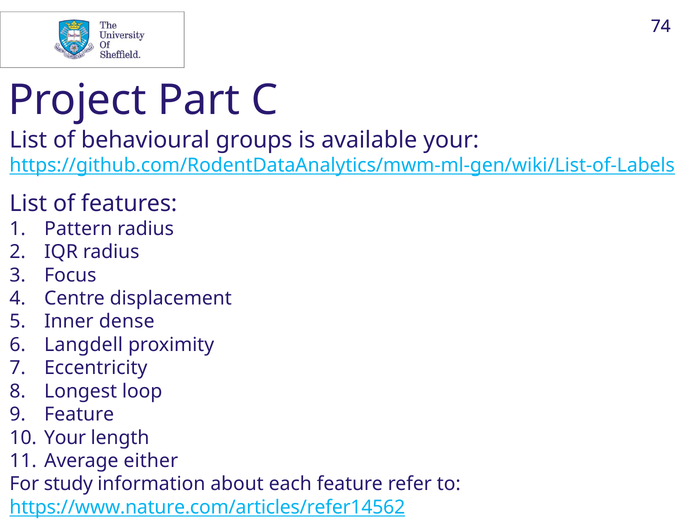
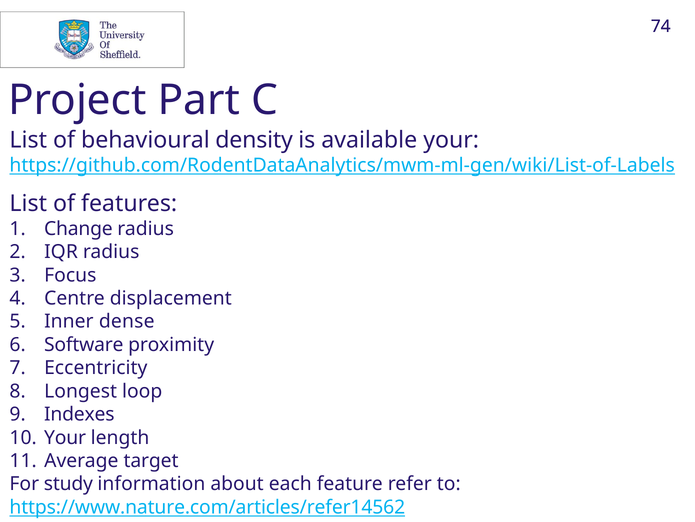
groups: groups -> density
Pattern: Pattern -> Change
Langdell: Langdell -> Software
Feature at (79, 414): Feature -> Indexes
either: either -> target
